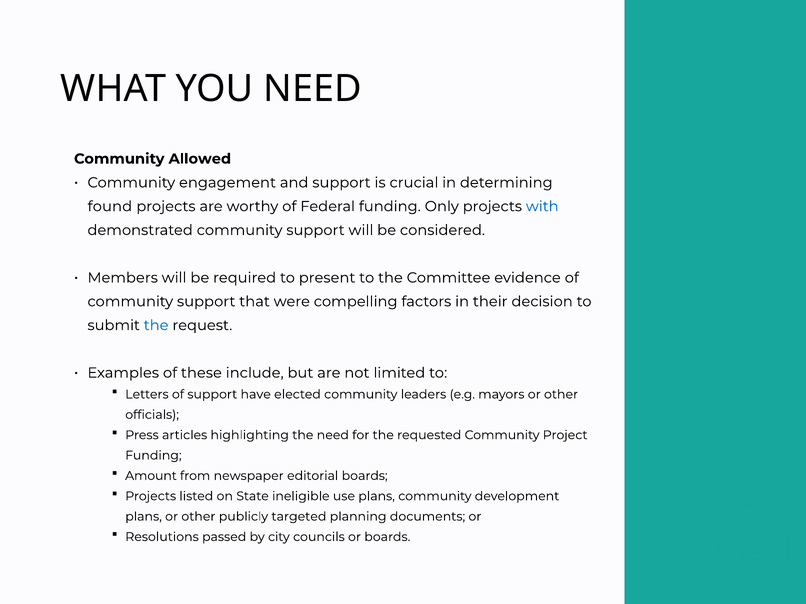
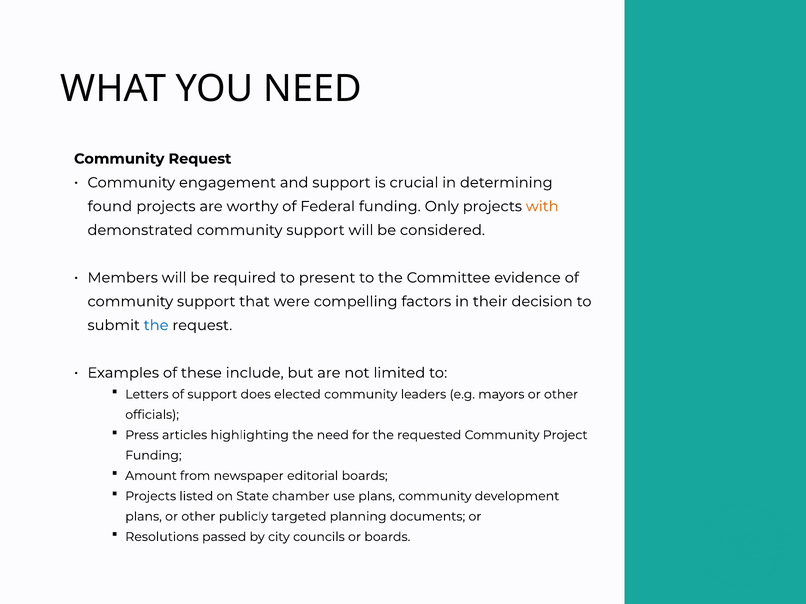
Community Allowed: Allowed -> Request
with colour: blue -> orange
have: have -> does
ineligible: ineligible -> chamber
